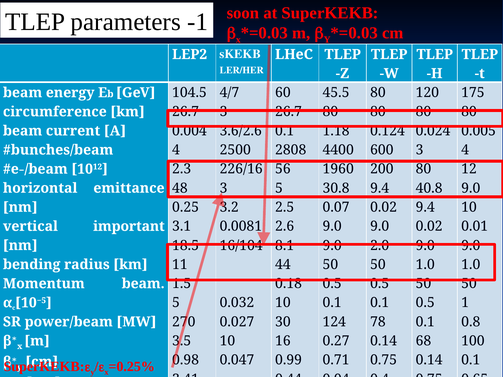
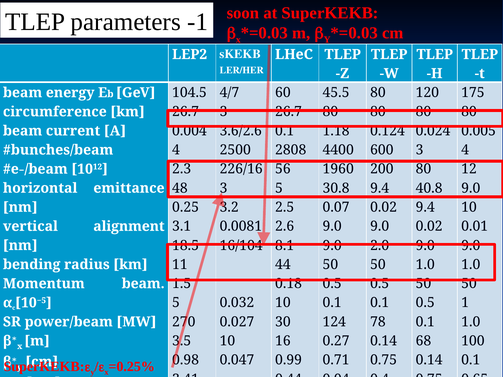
important: important -> alignment
0.8 at (471, 322): 0.8 -> 1.0
